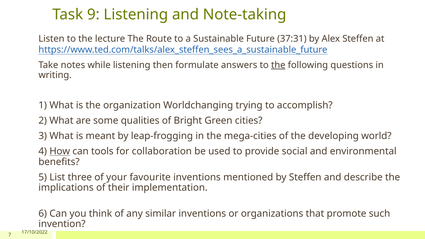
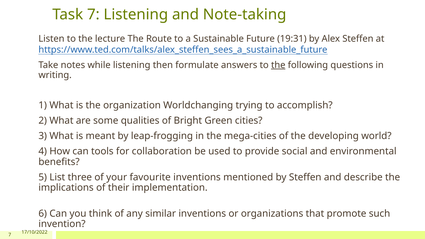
Task 9: 9 -> 7
37:31: 37:31 -> 19:31
How underline: present -> none
